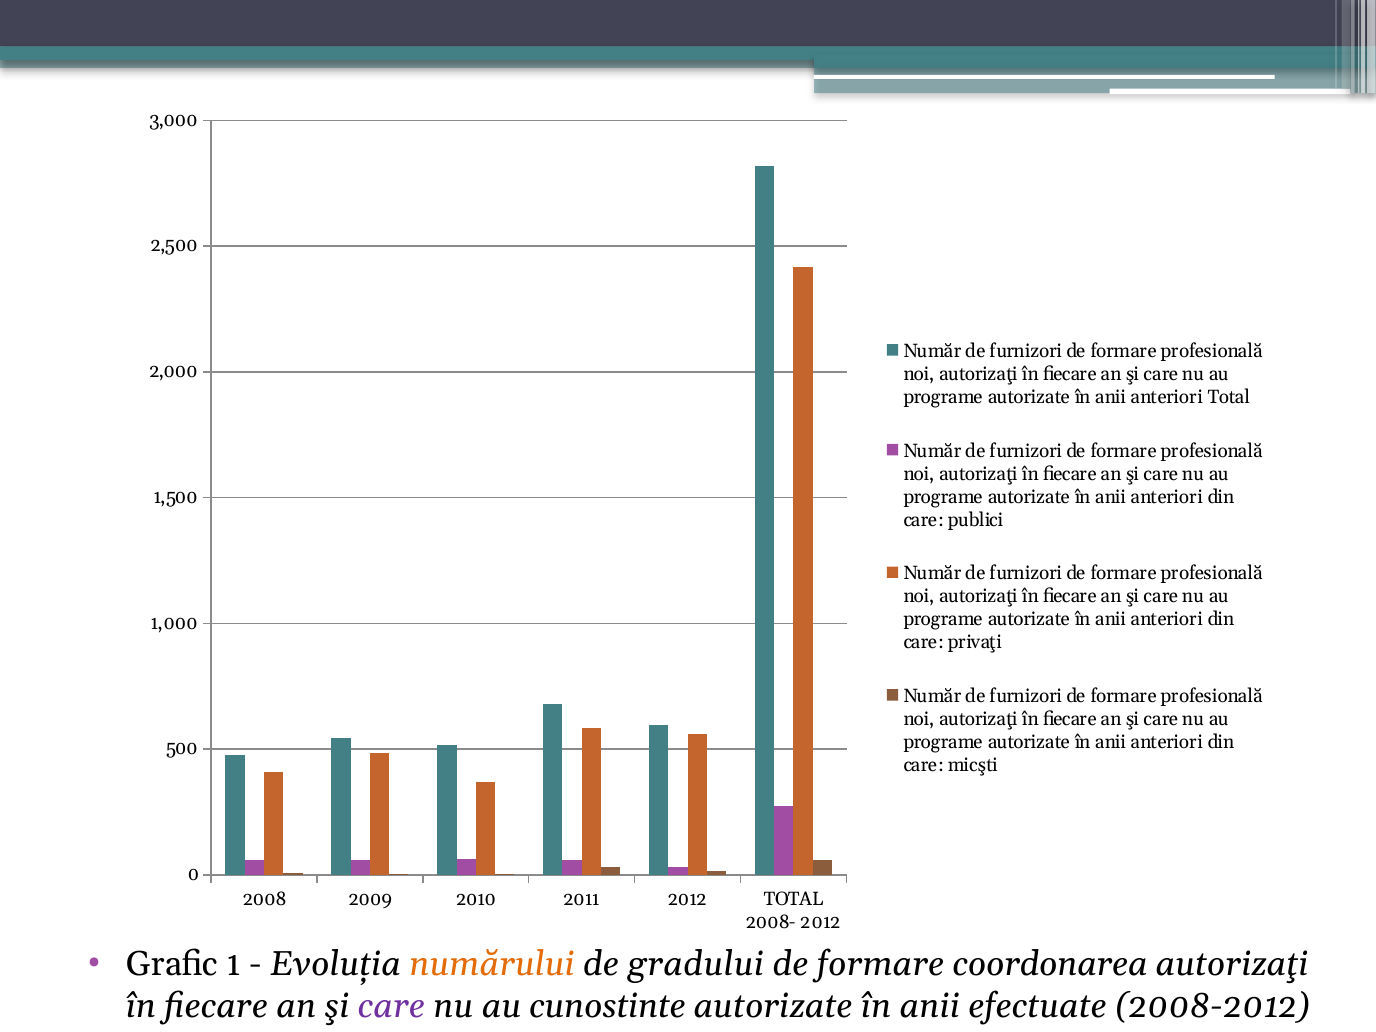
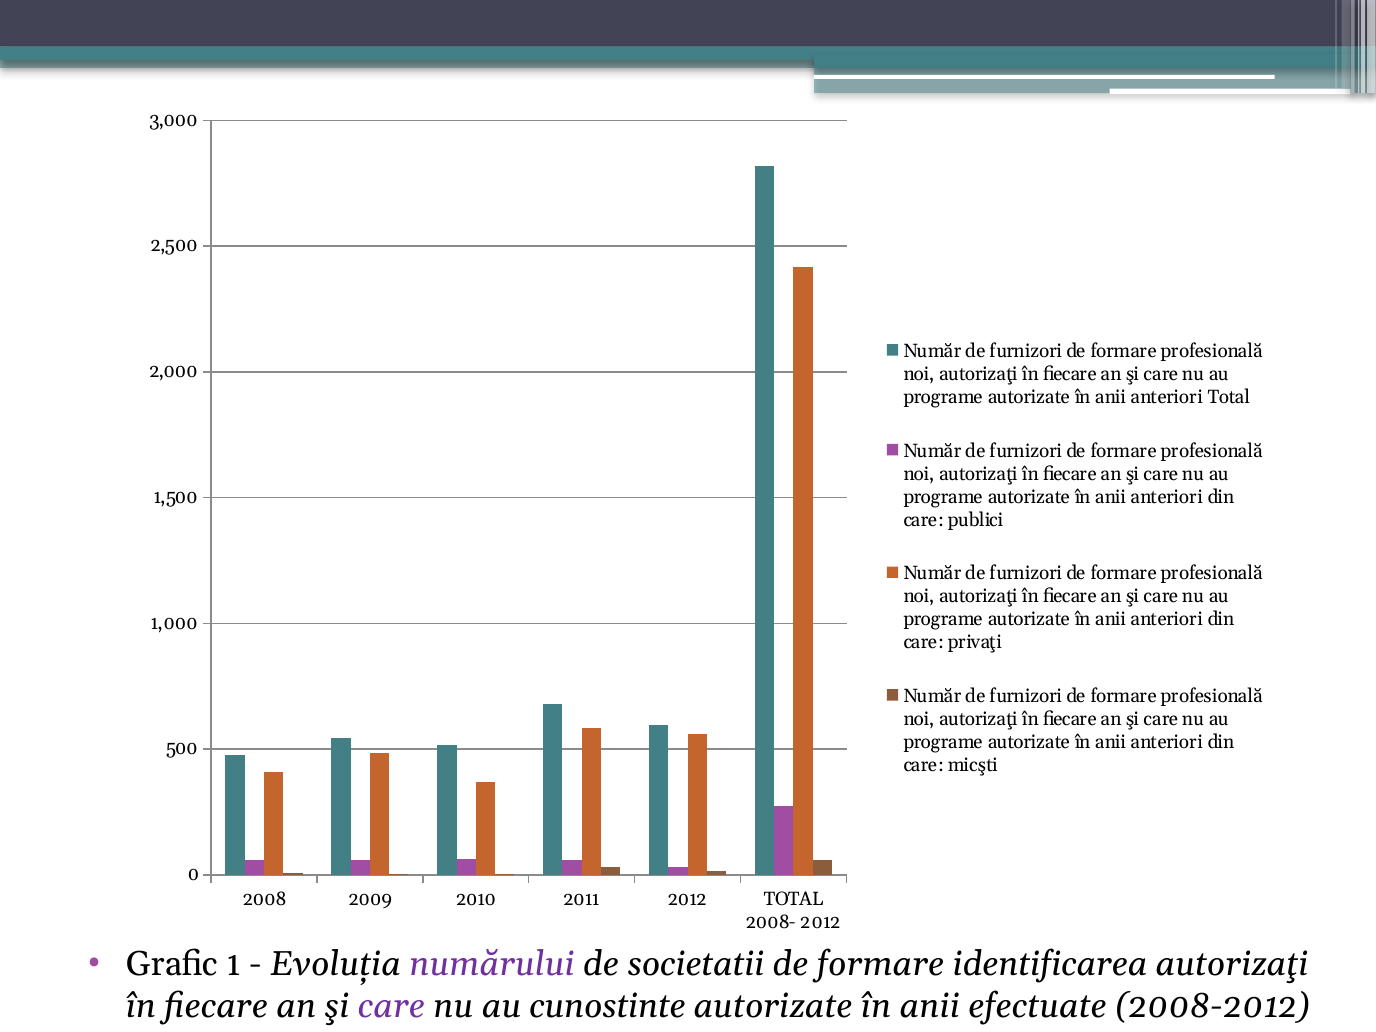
numărului colour: orange -> purple
gradului: gradului -> societatii
coordonarea: coordonarea -> identificarea
